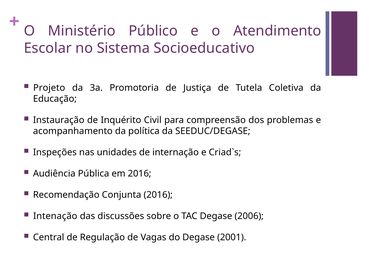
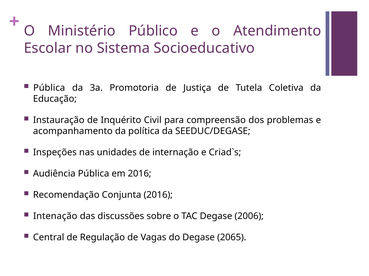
Projeto at (49, 88): Projeto -> Pública
2001: 2001 -> 2065
